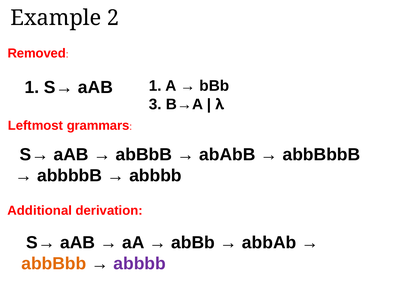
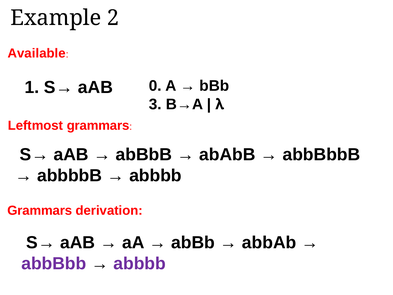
Removed: Removed -> Available
aAB 1: 1 -> 0
Additional at (40, 210): Additional -> Grammars
abbBbb at (54, 263) colour: orange -> purple
